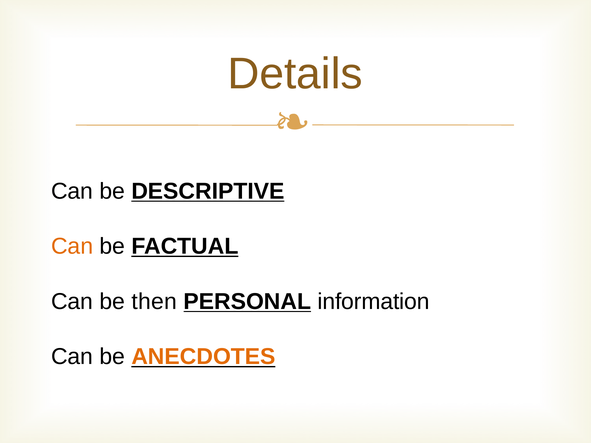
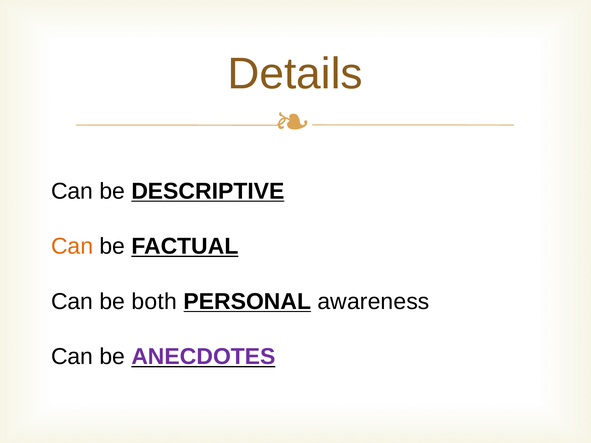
then: then -> both
information: information -> awareness
ANECDOTES colour: orange -> purple
